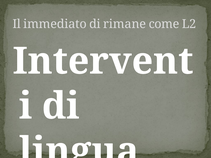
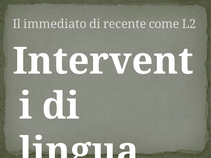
rimane at (125, 24): rimane -> recente
